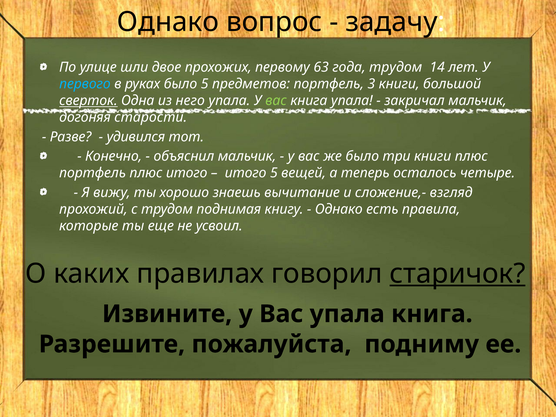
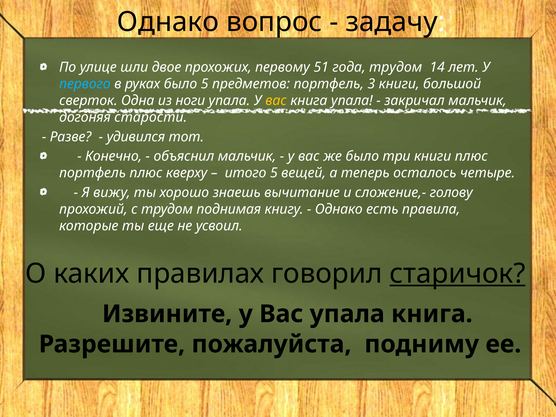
63: 63 -> 51
сверток underline: present -> none
него: него -> ноги
вас at (276, 101) colour: light green -> yellow
плюс итого: итого -> кверху
взгляд: взгляд -> голову
